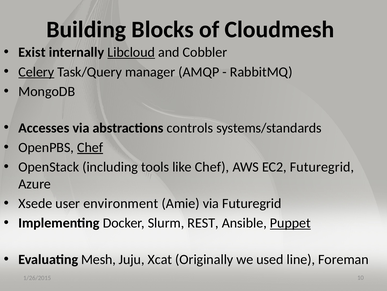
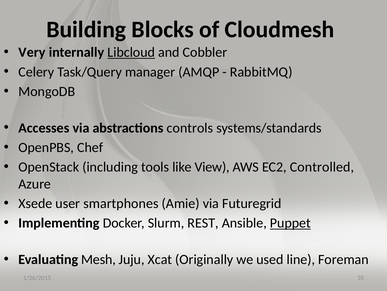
Exist: Exist -> Very
Celery underline: present -> none
Chef at (90, 147) underline: present -> none
like Chef: Chef -> View
EC2 Futuregrid: Futuregrid -> Controlled
environment: environment -> smartphones
